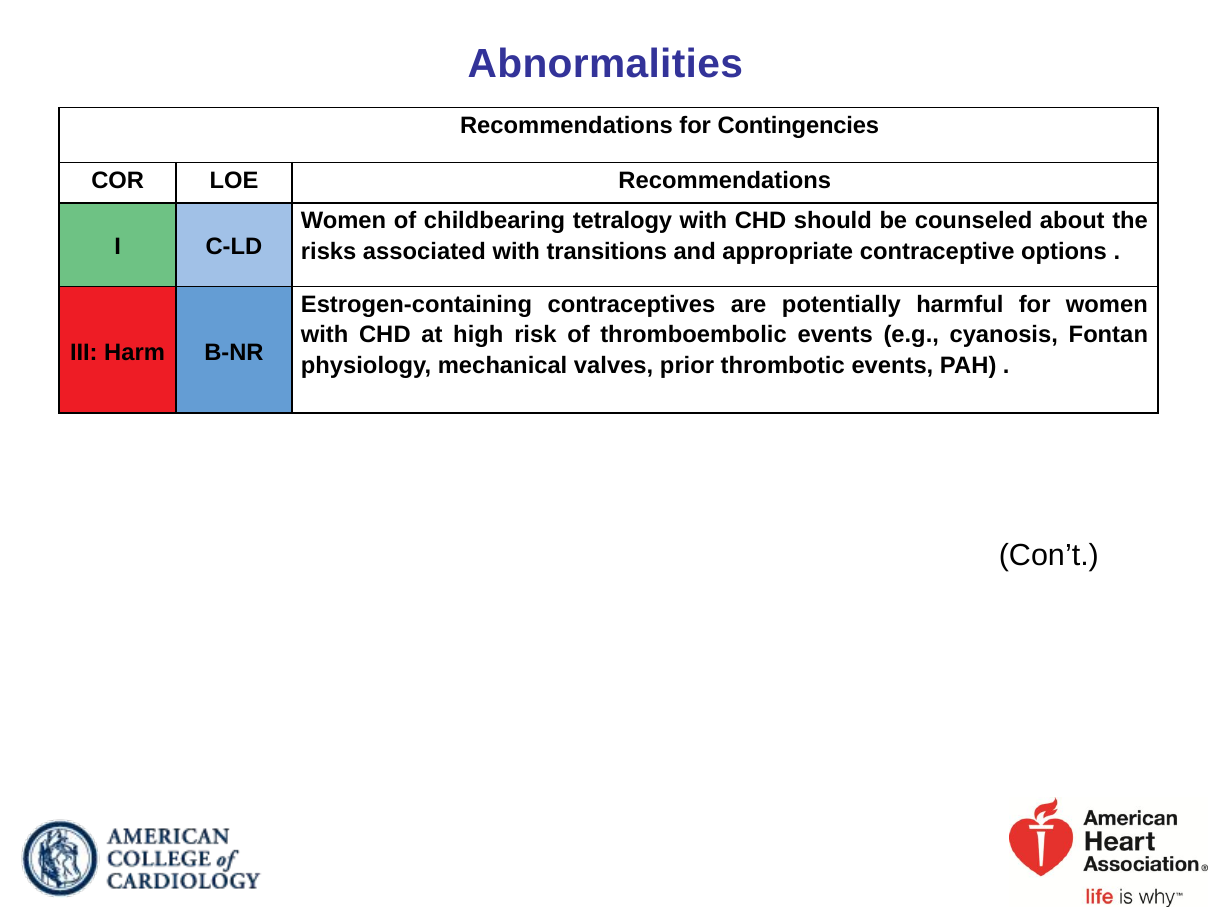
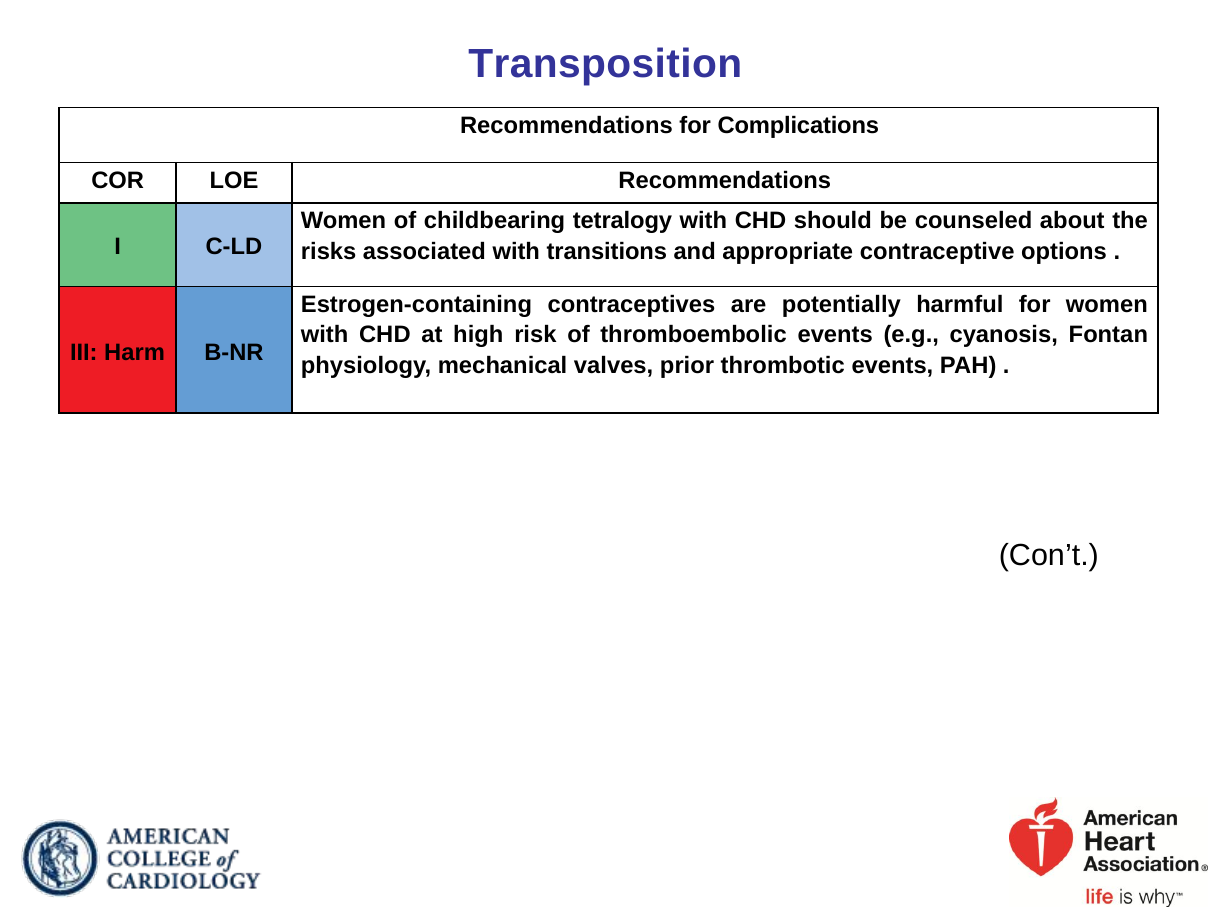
Abnormalities: Abnormalities -> Transposition
Contingencies: Contingencies -> Complications
